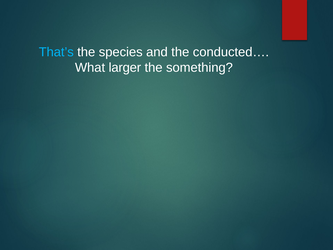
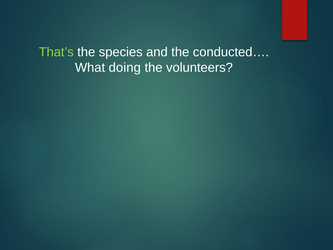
That’s colour: light blue -> light green
larger: larger -> doing
something: something -> volunteers
